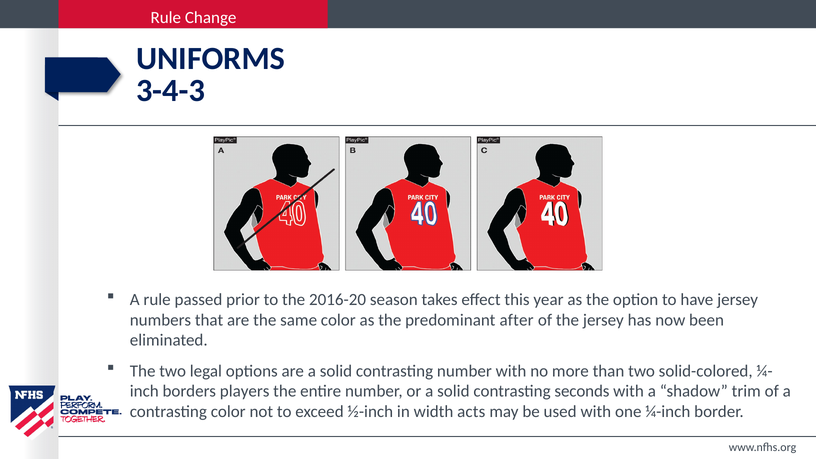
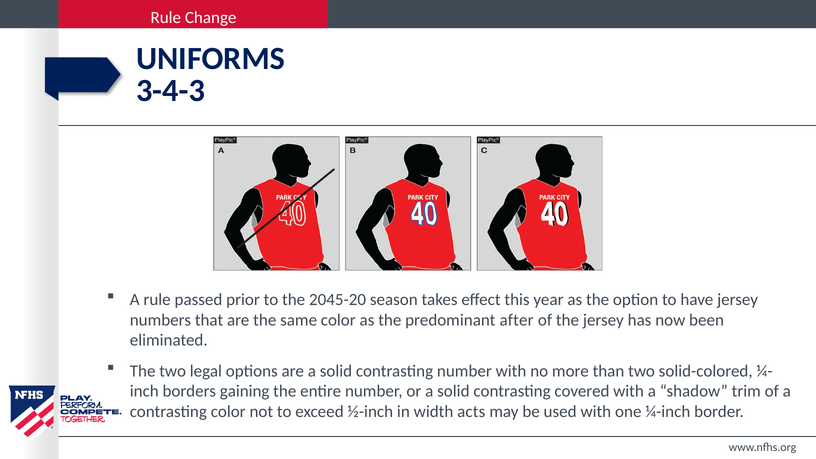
2016-20: 2016-20 -> 2045-20
players: players -> gaining
seconds: seconds -> covered
